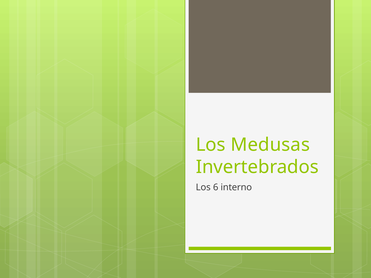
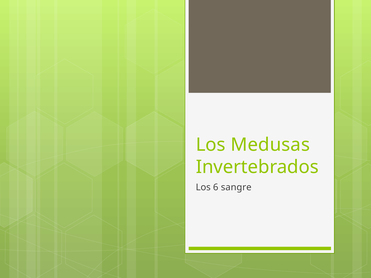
interno: interno -> sangre
